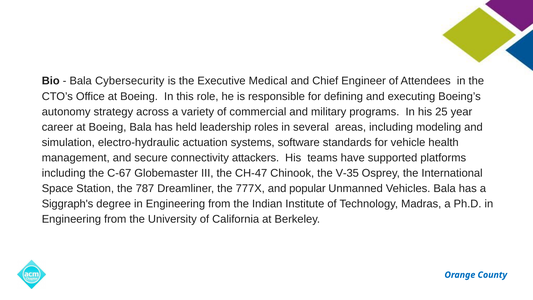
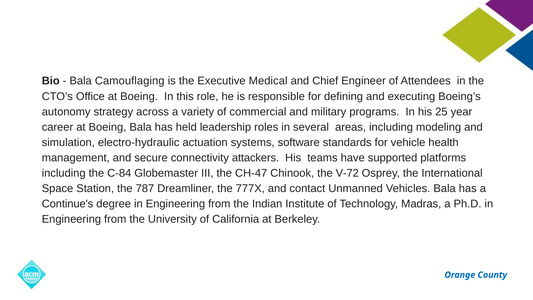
Cybersecurity: Cybersecurity -> Camouflaging
C-67: C-67 -> C-84
V-35: V-35 -> V-72
popular: popular -> contact
Siggraph's: Siggraph's -> Continue's
